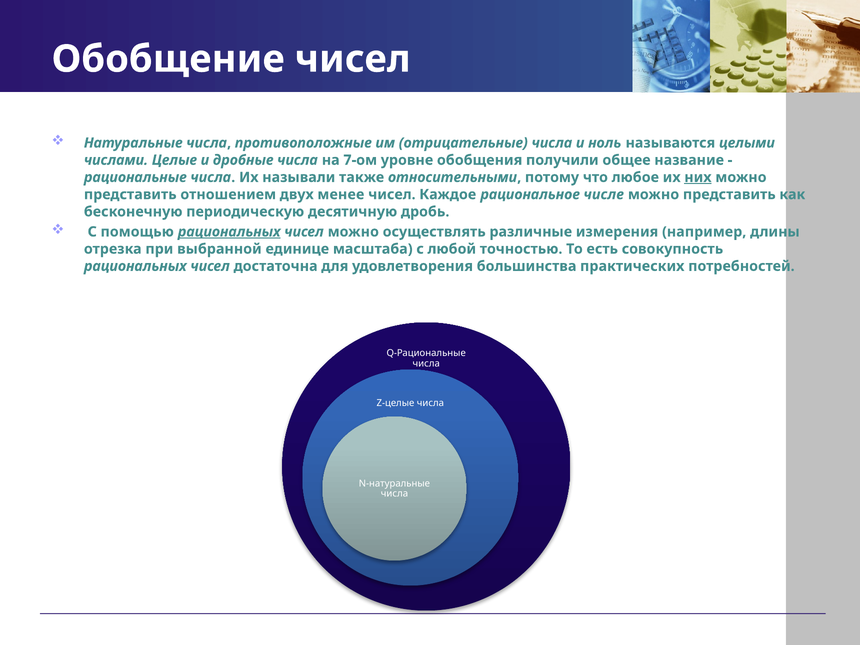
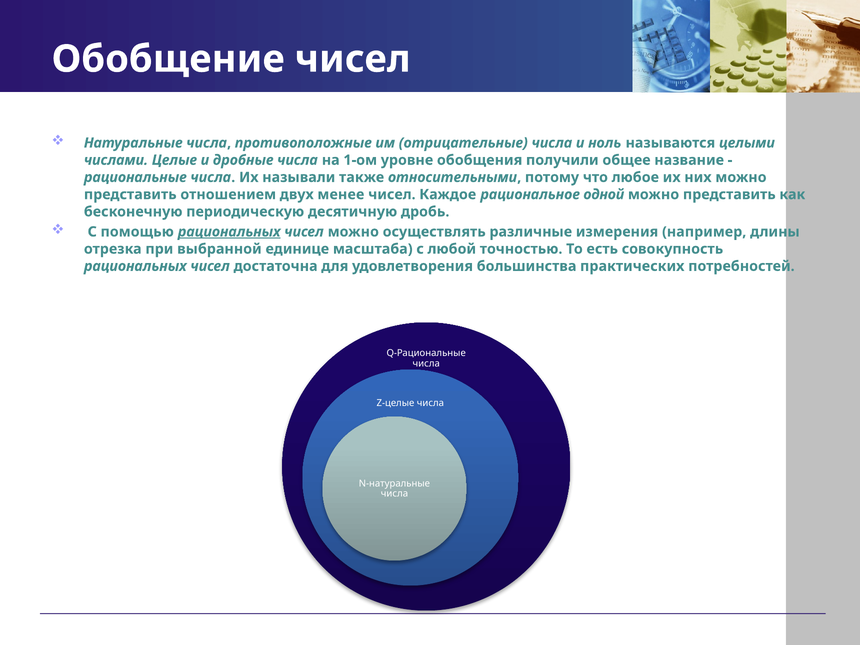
7-ом: 7-ом -> 1-ом
них underline: present -> none
числе: числе -> одной
